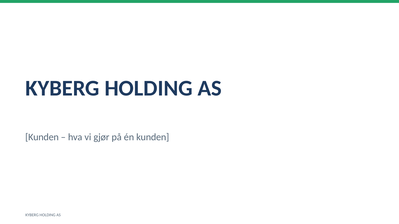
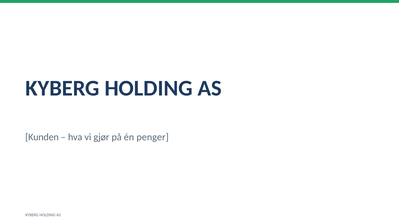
én kunden: kunden -> penger
